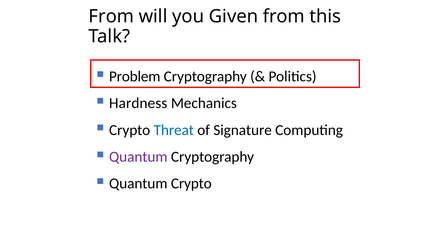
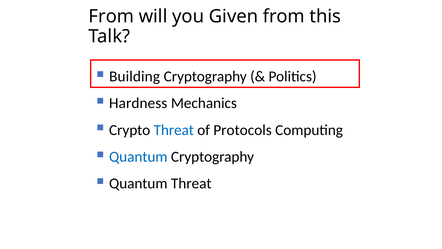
Problem: Problem -> Building
Signature: Signature -> Protocols
Quantum at (138, 157) colour: purple -> blue
Quantum Crypto: Crypto -> Threat
